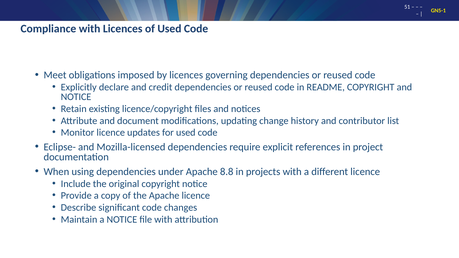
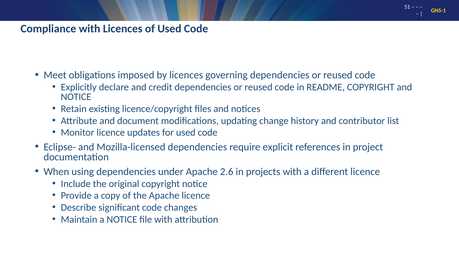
8.8: 8.8 -> 2.6
